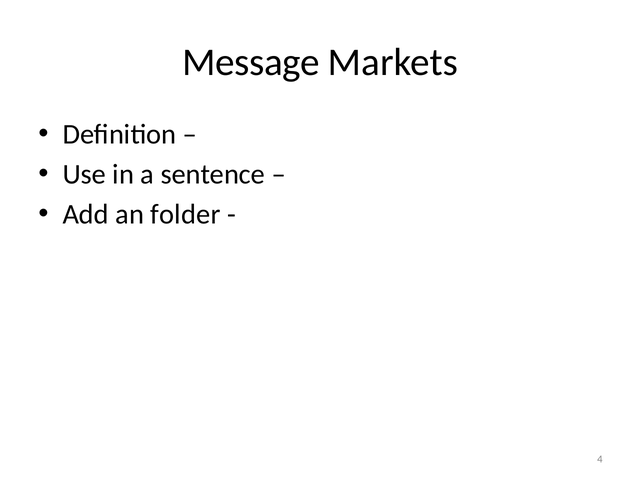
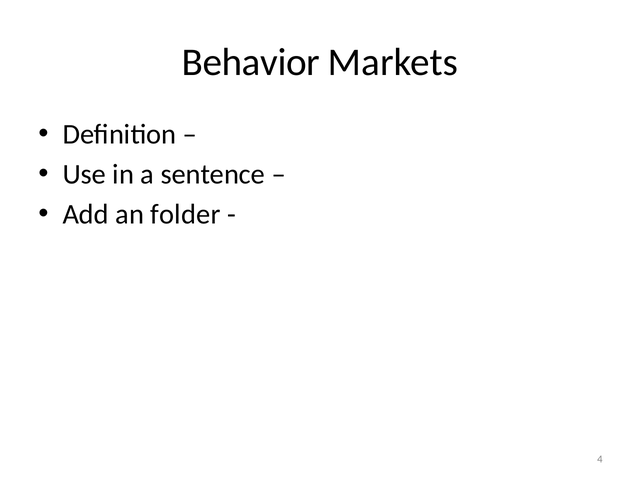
Message: Message -> Behavior
